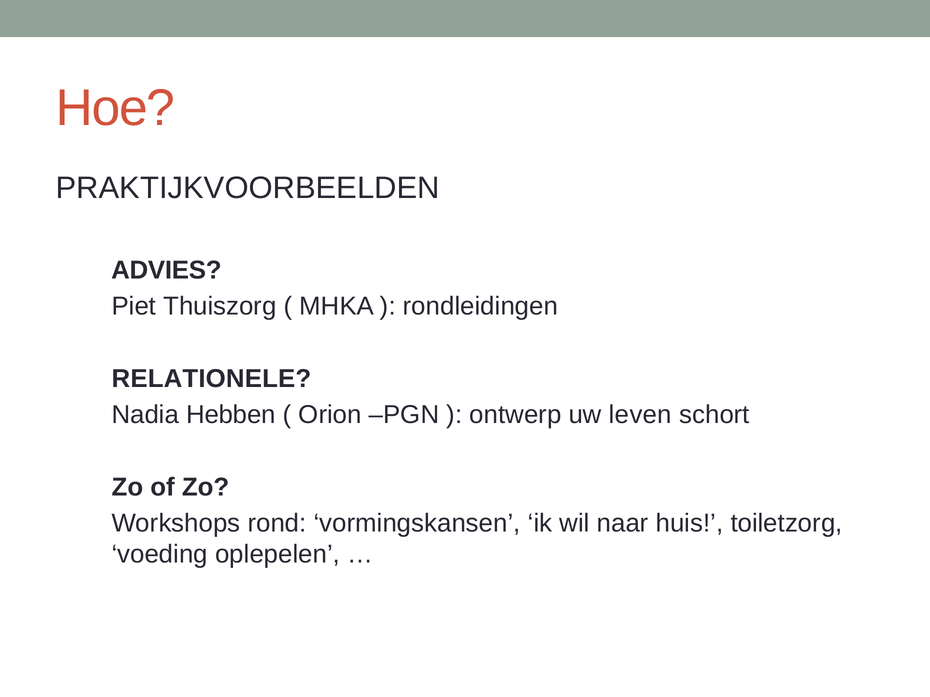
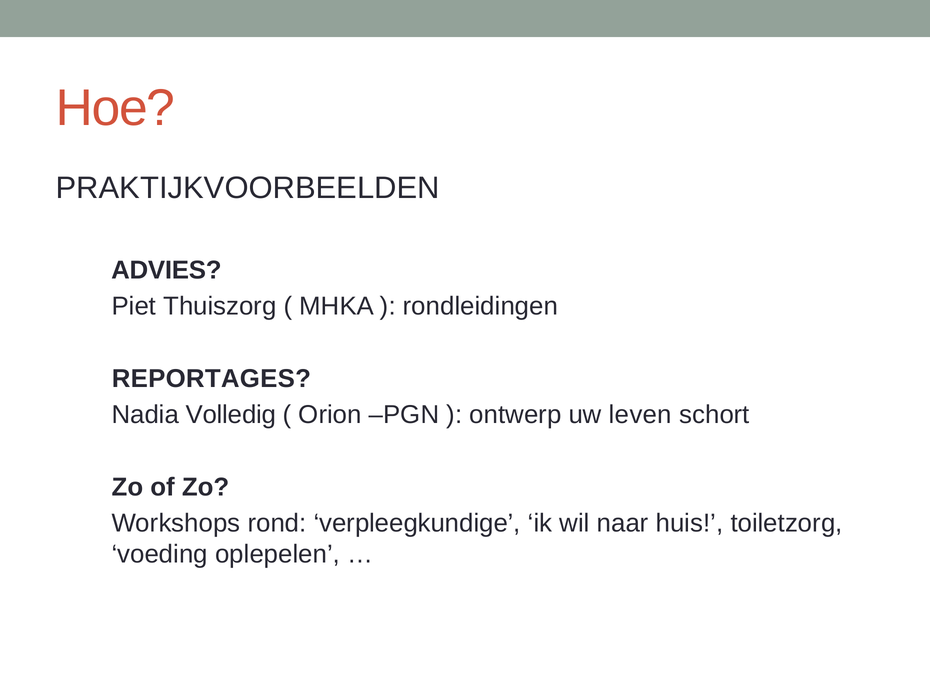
RELATIONELE: RELATIONELE -> REPORTAGES
Hebben: Hebben -> Volledig
vormingskansen: vormingskansen -> verpleegkundige
